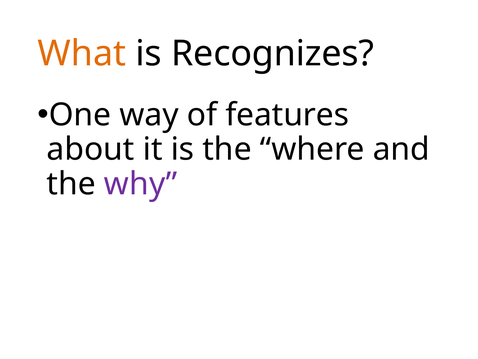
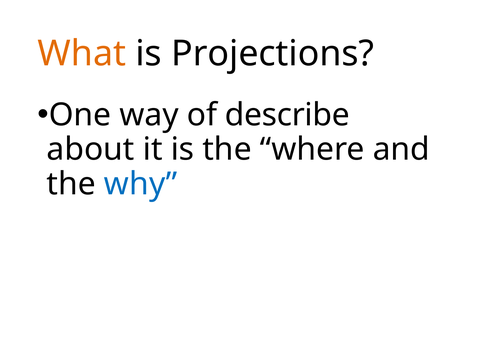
Recognizes: Recognizes -> Projections
features: features -> describe
why colour: purple -> blue
